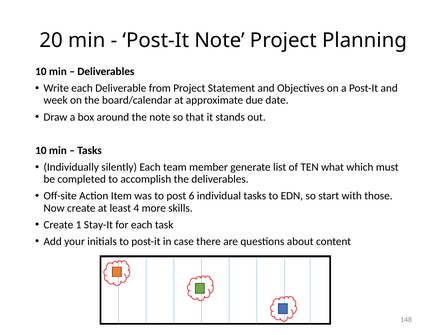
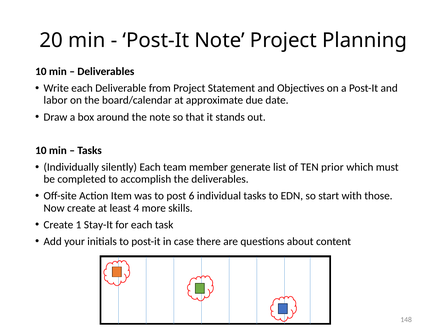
week: week -> labor
what: what -> prior
